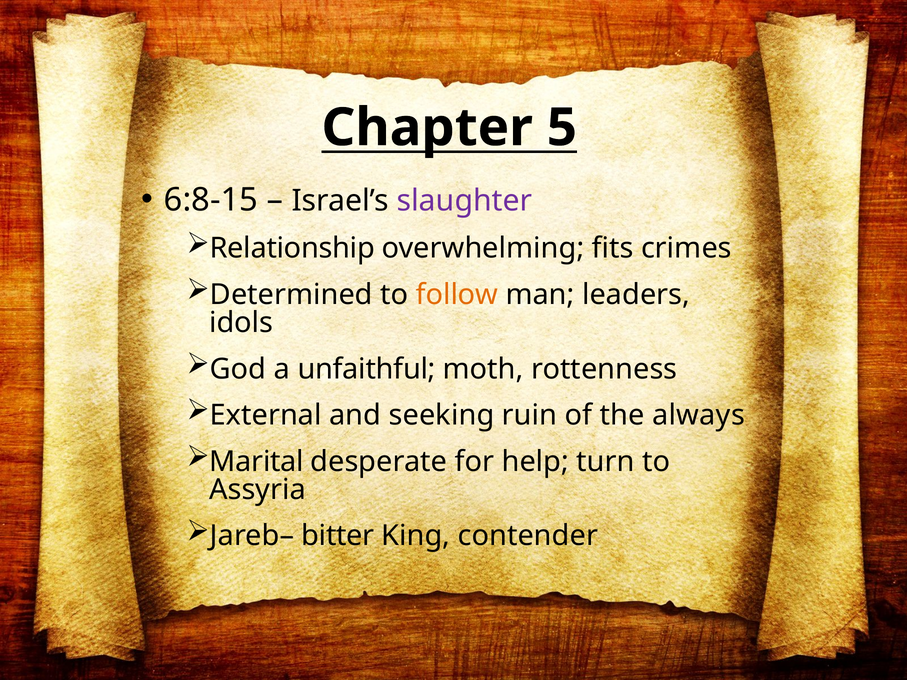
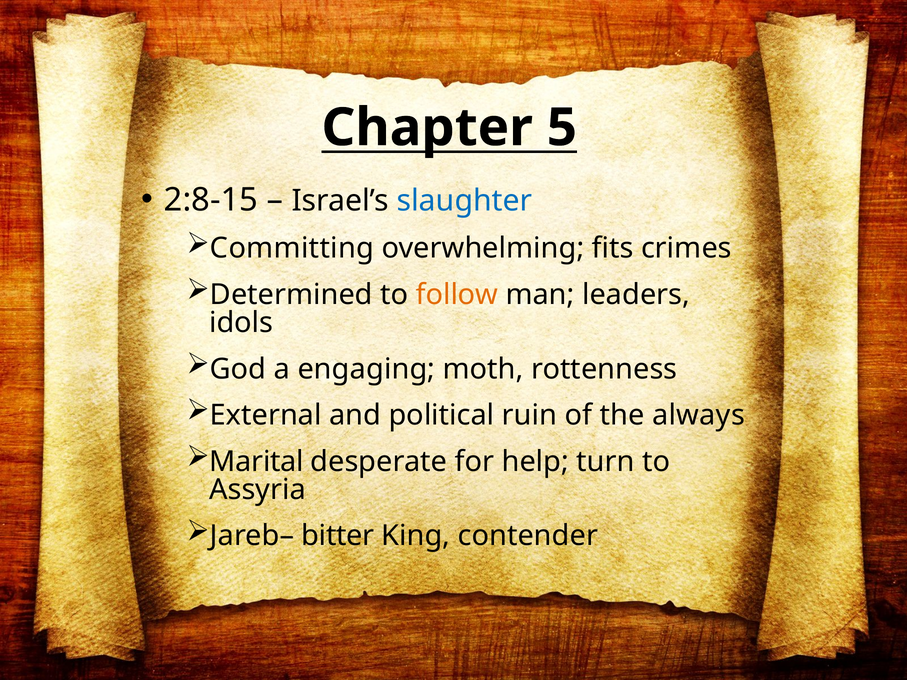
6:8-15: 6:8-15 -> 2:8-15
slaughter colour: purple -> blue
Relationship: Relationship -> Committing
unfaithful: unfaithful -> engaging
seeking: seeking -> political
